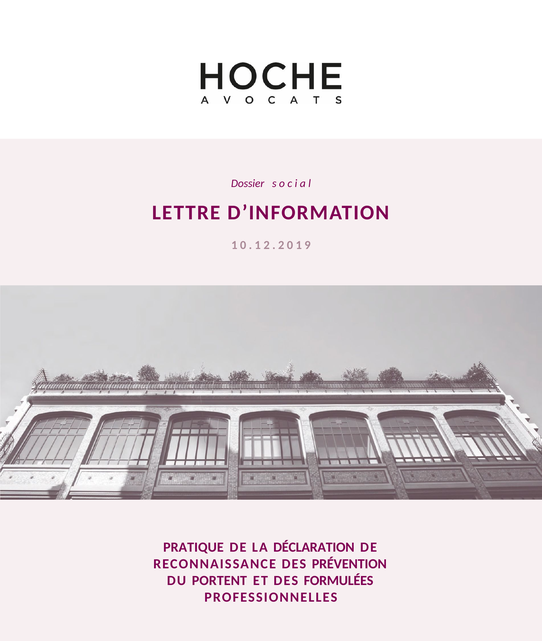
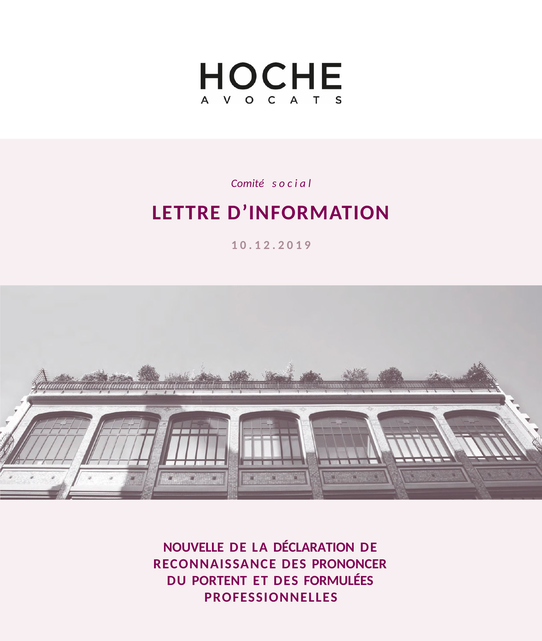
Dossier: Dossier -> Comité
PRATIQUE: PRATIQUE -> NOUVELLE
PRÉVENTION: PRÉVENTION -> PRONONCER
